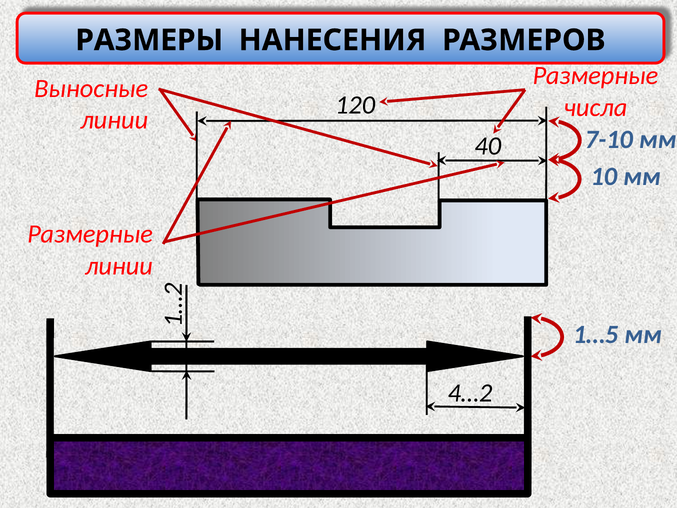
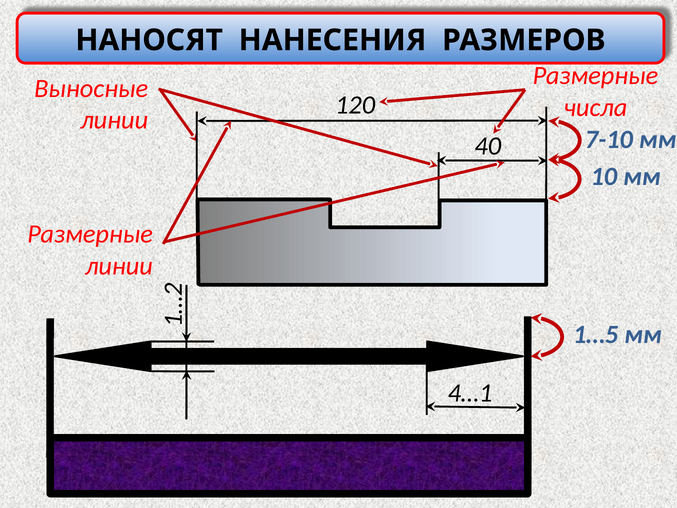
РАЗМЕРЫ: РАЗМЕРЫ -> НАНОСЯТ
4…2: 4…2 -> 4…1
